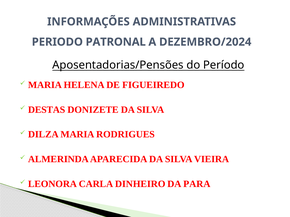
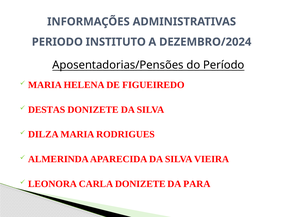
PATRONAL: PATRONAL -> INSTITUTO
CARLA DINHEIRO: DINHEIRO -> DONIZETE
